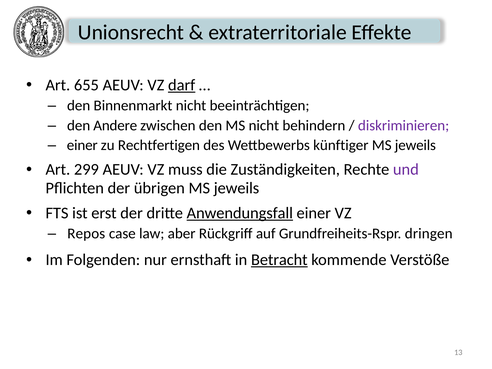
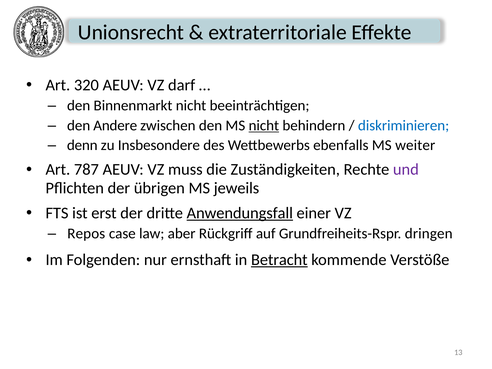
655: 655 -> 320
darf underline: present -> none
nicht at (264, 126) underline: none -> present
diskriminieren colour: purple -> blue
einer at (82, 145): einer -> denn
Rechtfertigen: Rechtfertigen -> Insbesondere
künftiger: künftiger -> ebenfalls
jeweils at (415, 145): jeweils -> weiter
299: 299 -> 787
